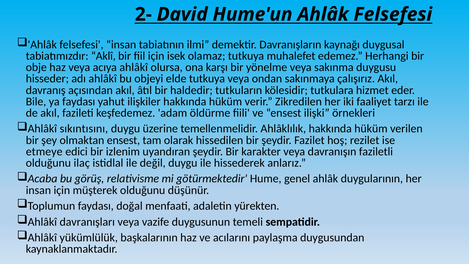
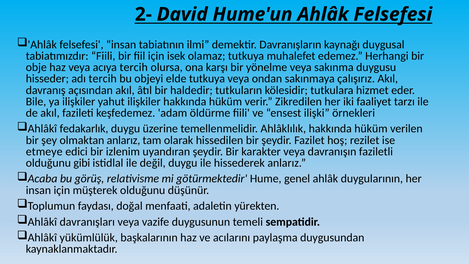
tabiatımızdır Aklî: Aklî -> Fiili
acıya ahlâkî: ahlâkî -> tercih
adı ahlâkî: ahlâkî -> tercih
ya faydası: faydası -> ilişkiler
sıkıntısını: sıkıntısını -> fedakarlık
olmaktan ensest: ensest -> anlarız
ilaç: ilaç -> gibi
